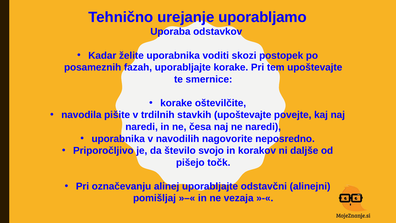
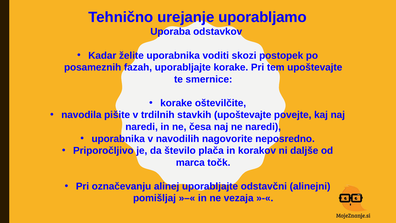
svojo: svojo -> plača
pišejo: pišejo -> marca
